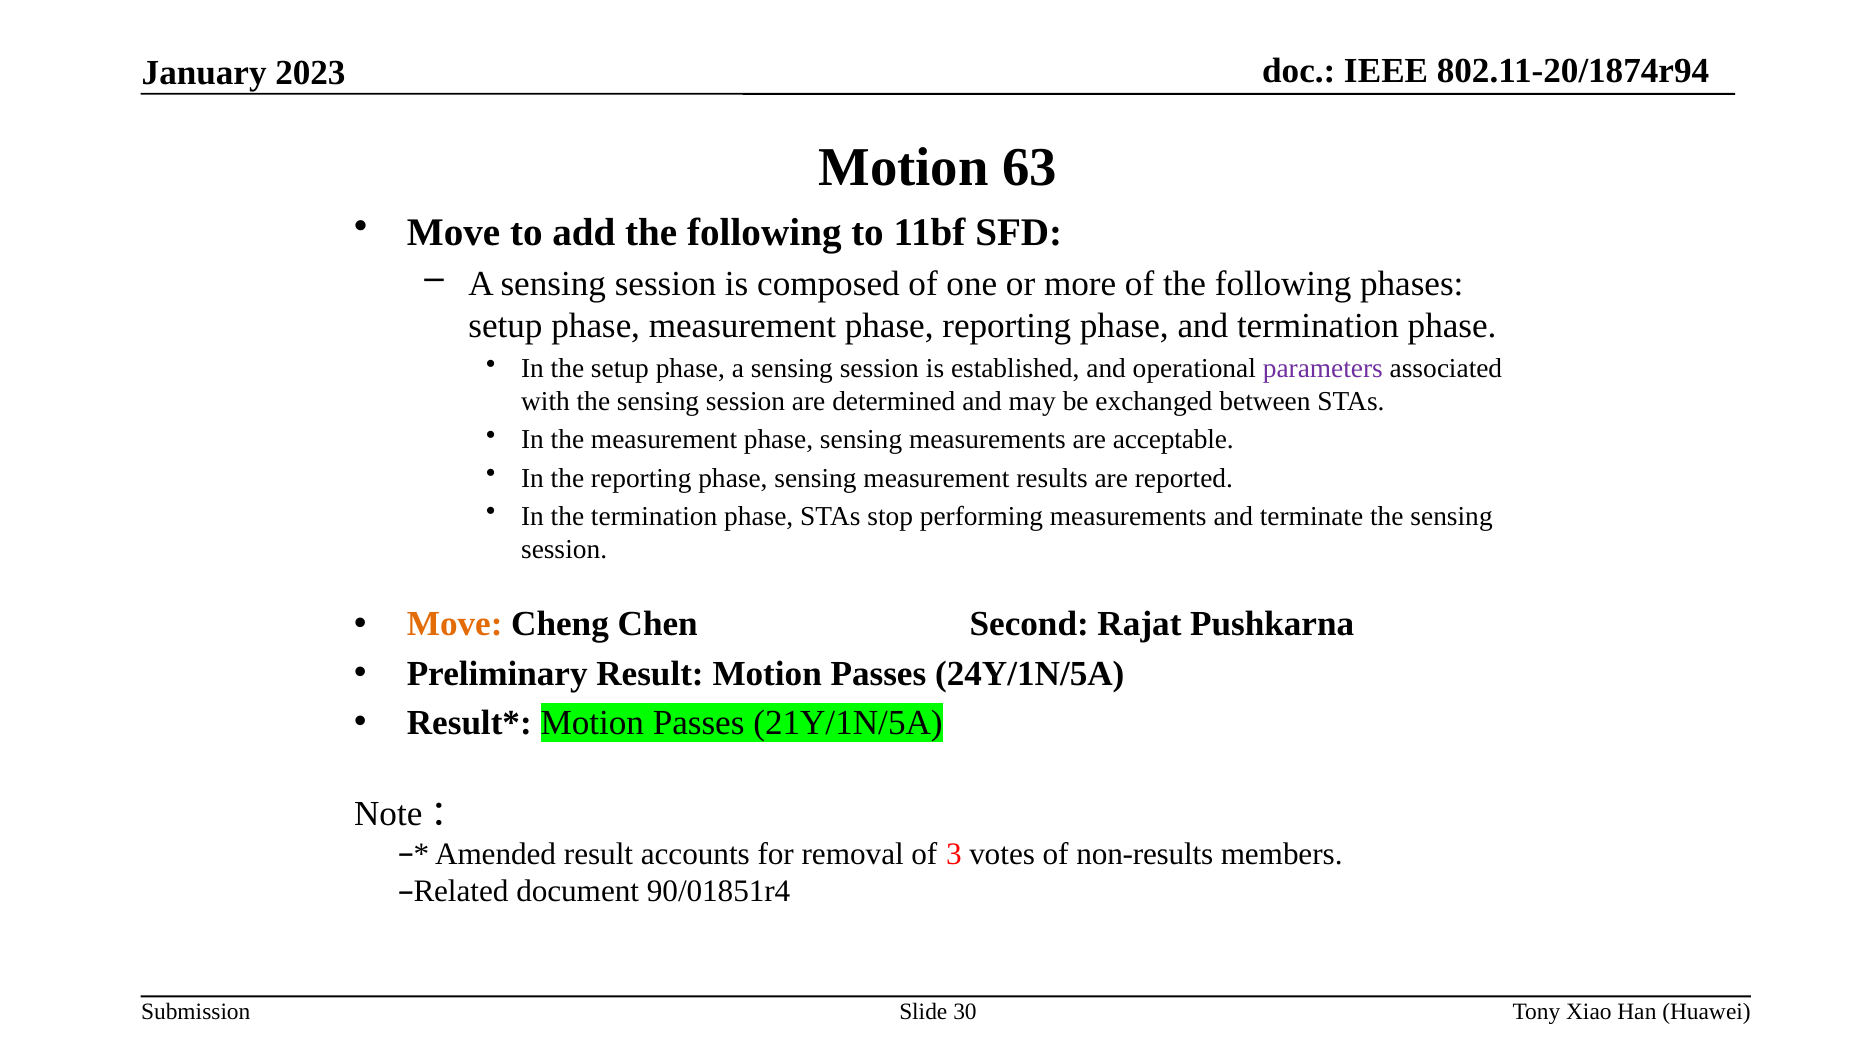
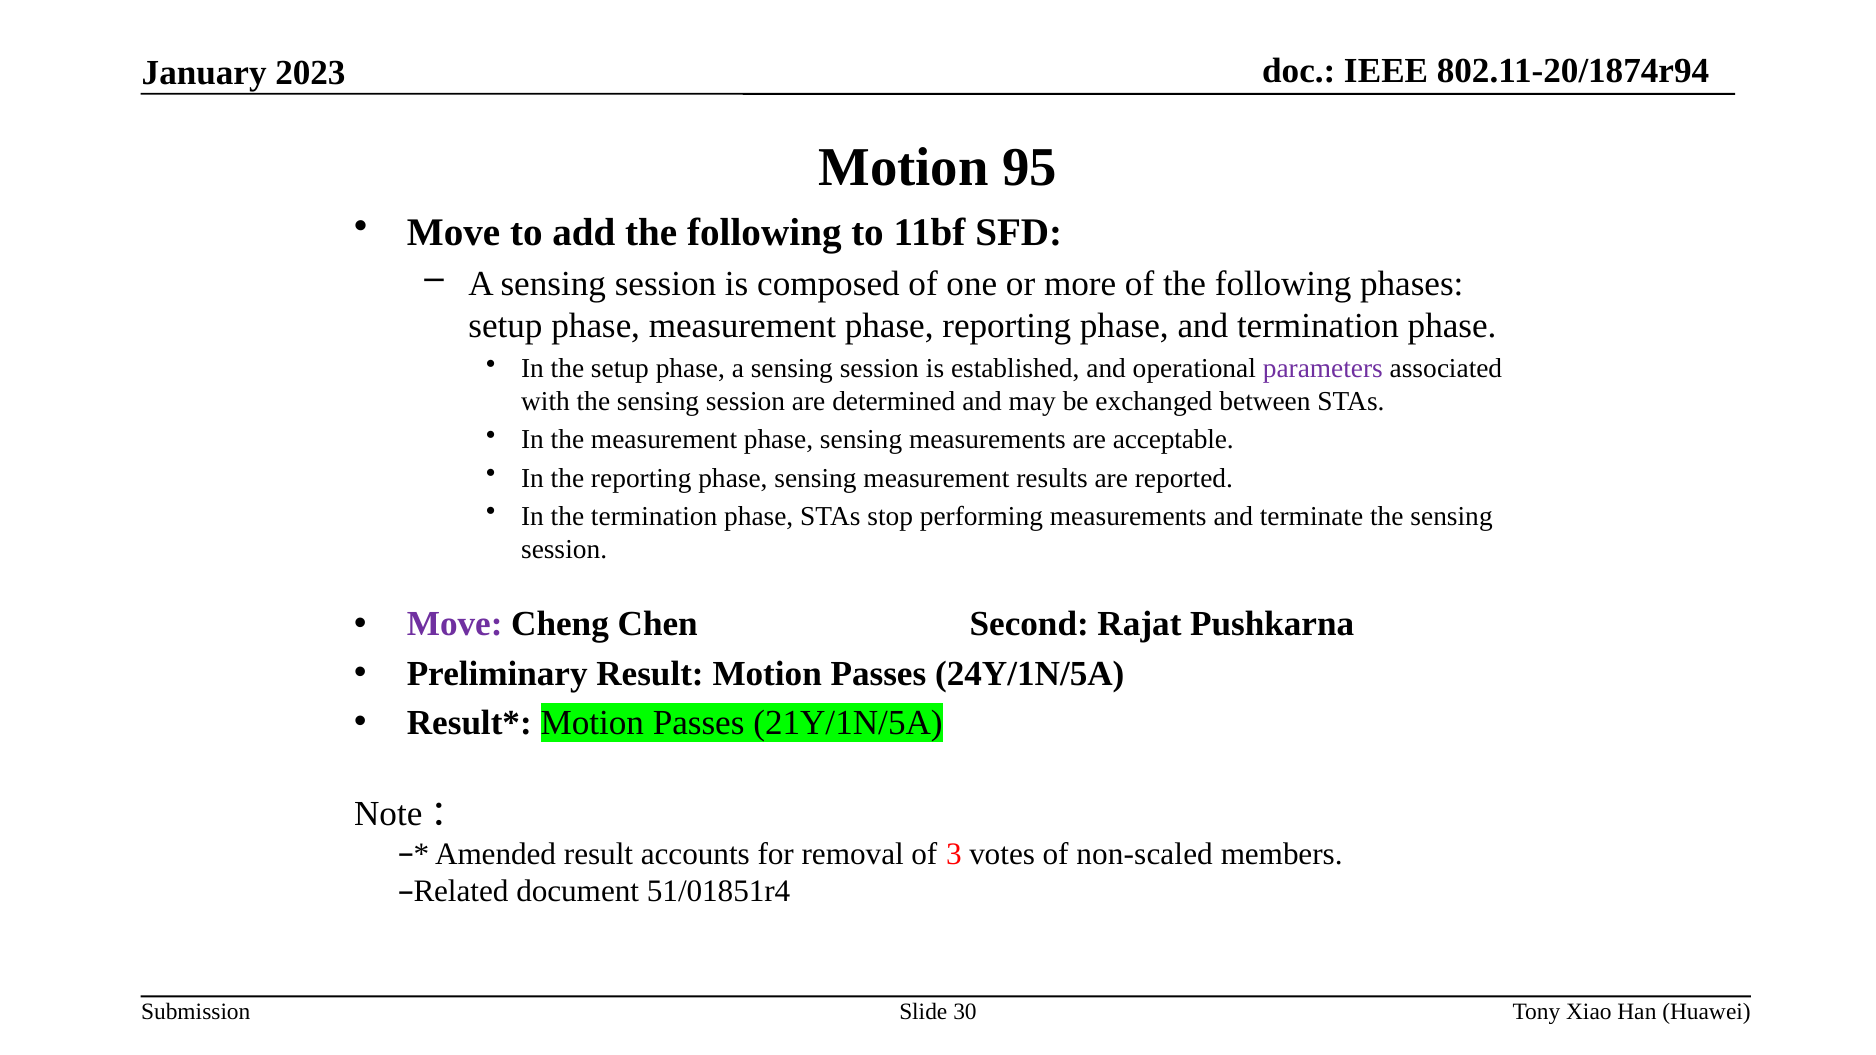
63: 63 -> 95
Move at (455, 625) colour: orange -> purple
non-results: non-results -> non-scaled
90/01851r4: 90/01851r4 -> 51/01851r4
